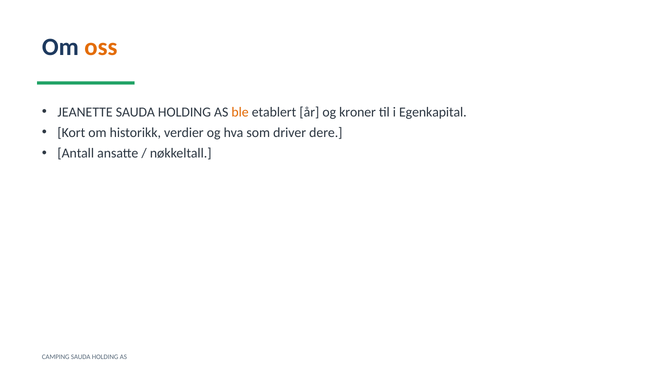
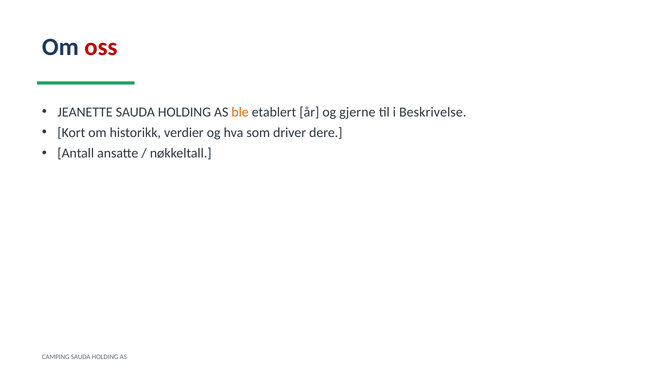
oss colour: orange -> red
kroner: kroner -> gjerne
Egenkapital: Egenkapital -> Beskrivelse
